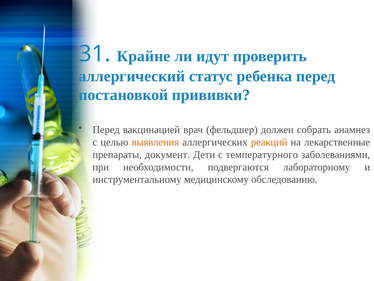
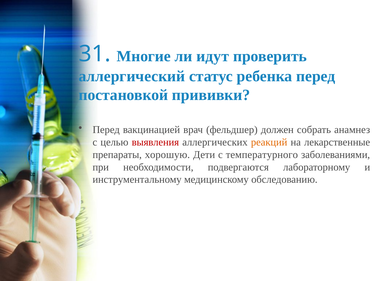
Крайне: Крайне -> Многие
выявления colour: orange -> red
документ: документ -> хорошую
